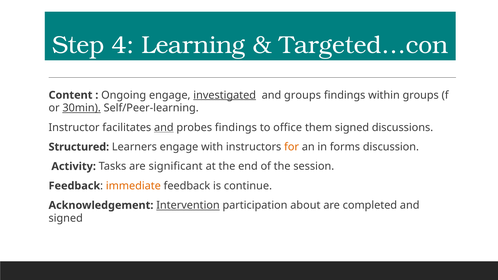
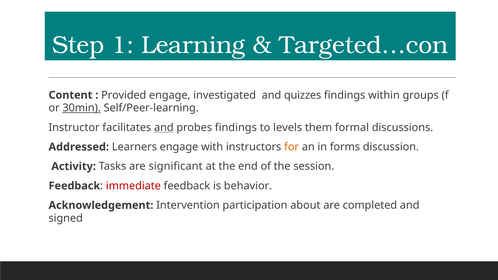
4: 4 -> 1
Ongoing: Ongoing -> Provided
investigated underline: present -> none
and groups: groups -> quizzes
office: office -> levels
them signed: signed -> formal
Structured: Structured -> Addressed
immediate colour: orange -> red
continue: continue -> behavior
Intervention underline: present -> none
